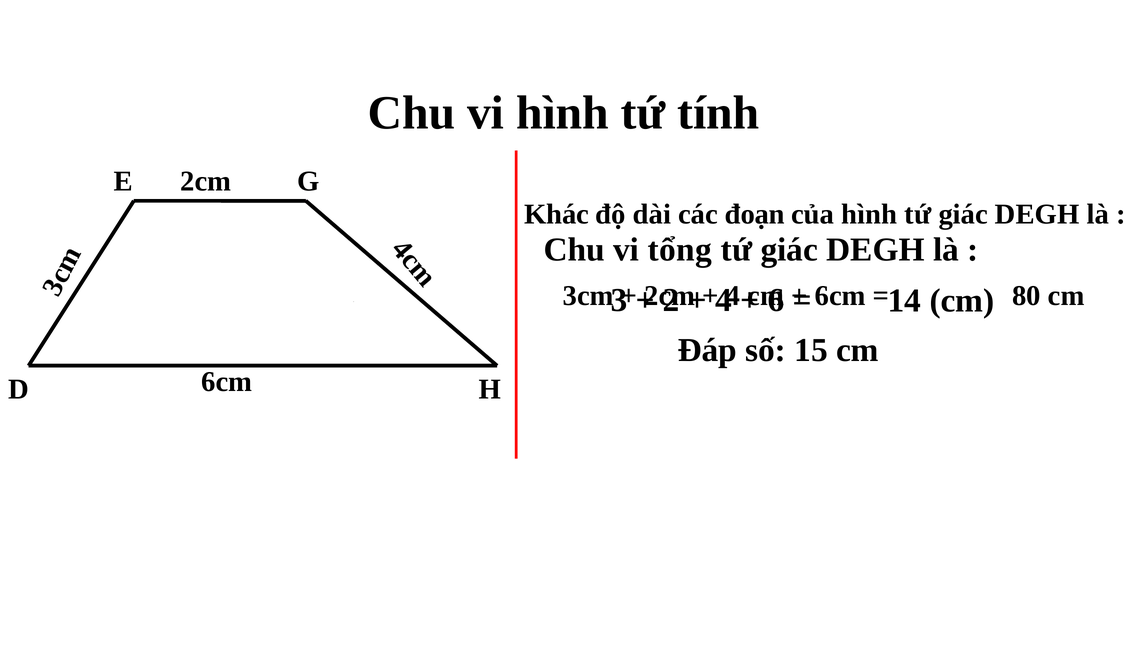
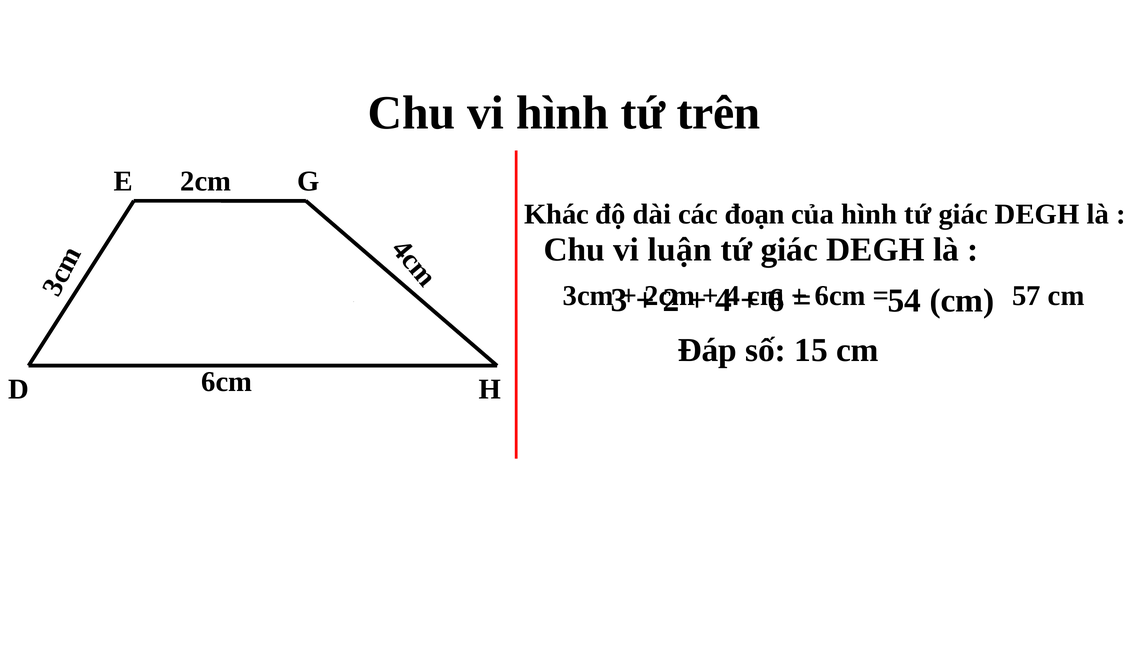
tính: tính -> trên
tổng: tổng -> luận
80: 80 -> 57
14: 14 -> 54
